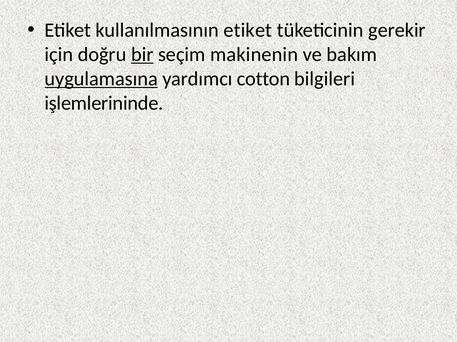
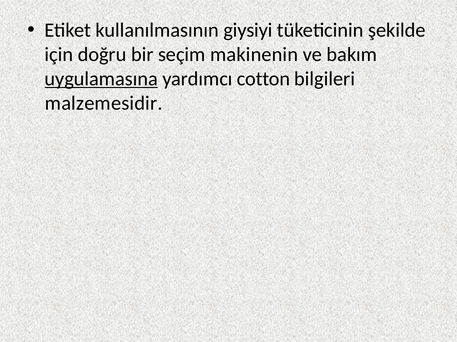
kullanılmasının etiket: etiket -> giysiyi
gerekir: gerekir -> şekilde
bir underline: present -> none
işlemlerininde: işlemlerininde -> malzemesidir
